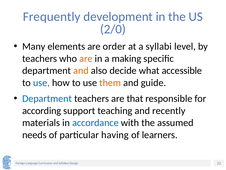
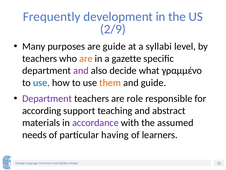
2/0: 2/0 -> 2/9
elements: elements -> purposes
are order: order -> guide
making: making -> gazette
and at (81, 70) colour: orange -> purple
accessible: accessible -> γραμμένο
Department at (47, 98) colour: blue -> purple
that: that -> role
recently: recently -> abstract
accordance colour: blue -> purple
